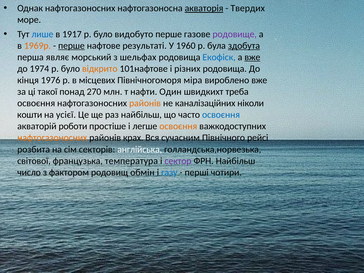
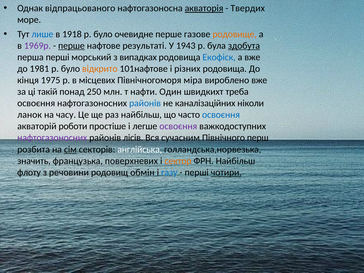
Однак нафтогазоносних: нафтогазоносних -> відпрацьованого
1917: 1917 -> 1918
видобуто: видобуто -> очевидне
родовище colour: purple -> orange
1969р colour: orange -> purple
1960: 1960 -> 1943
перша являє: являє -> перші
шельфах: шельфах -> випадках
вже at (252, 57) underline: present -> none
1974: 1974 -> 1981
1976: 1976 -> 1975
такої: такої -> такій
270: 270 -> 250
районів at (145, 103) colour: orange -> blue
кошти: кошти -> ланок
усієї: усієї -> часу
освоєння at (178, 126) colour: orange -> purple
нафтогазоносних at (52, 138) colour: orange -> purple
крах: крах -> лісів
рейсі: рейсі -> перш
сім underline: none -> present
світової: світової -> значить
температура: температура -> поверхневих
сектор colour: purple -> orange
число: число -> флоту
фактором: фактором -> речовини
чотири underline: none -> present
